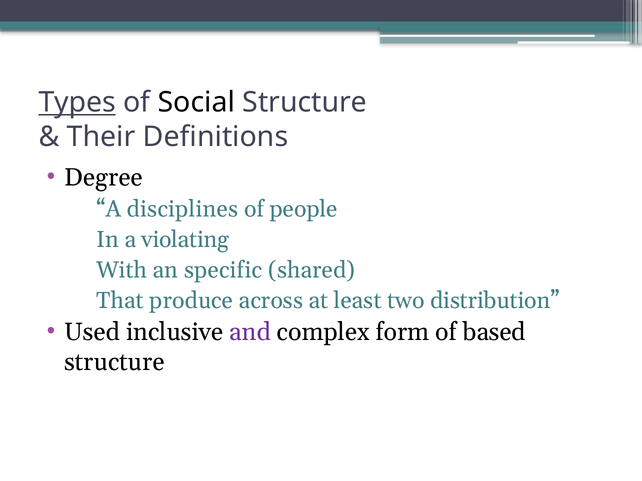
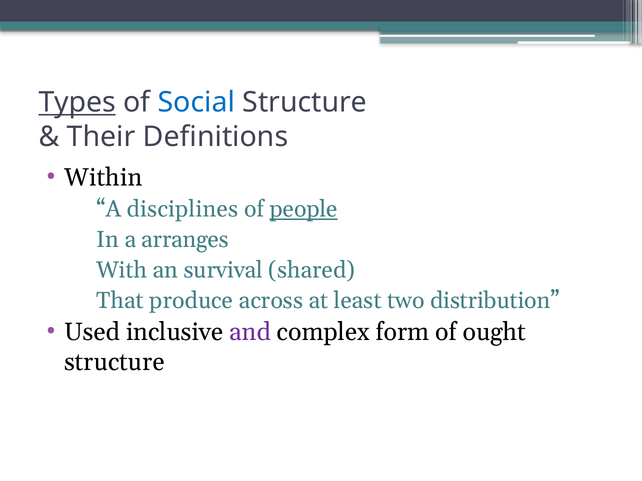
Social colour: black -> blue
Degree: Degree -> Within
people underline: none -> present
violating: violating -> arranges
specific: specific -> survival
based: based -> ought
